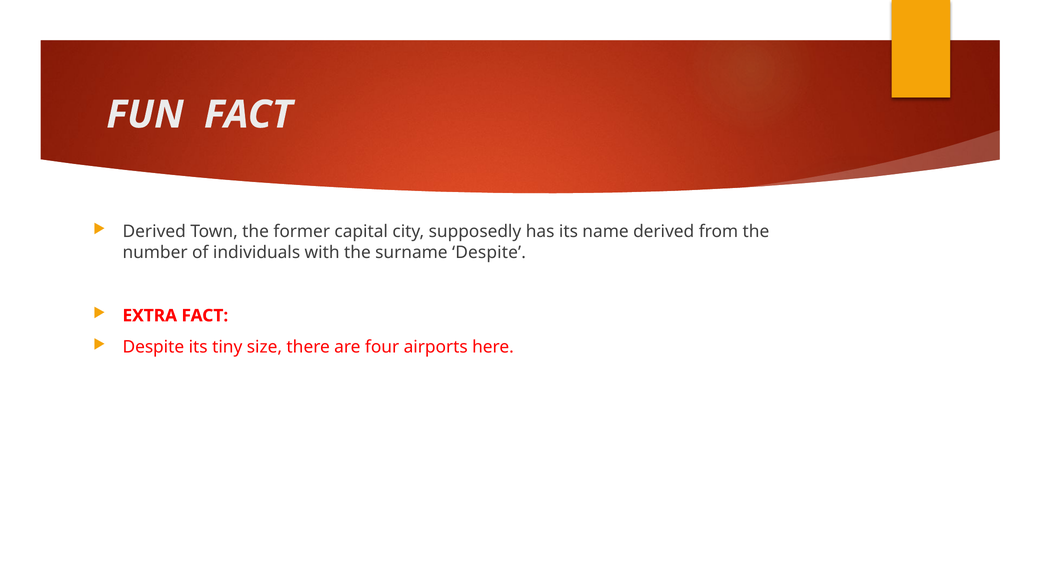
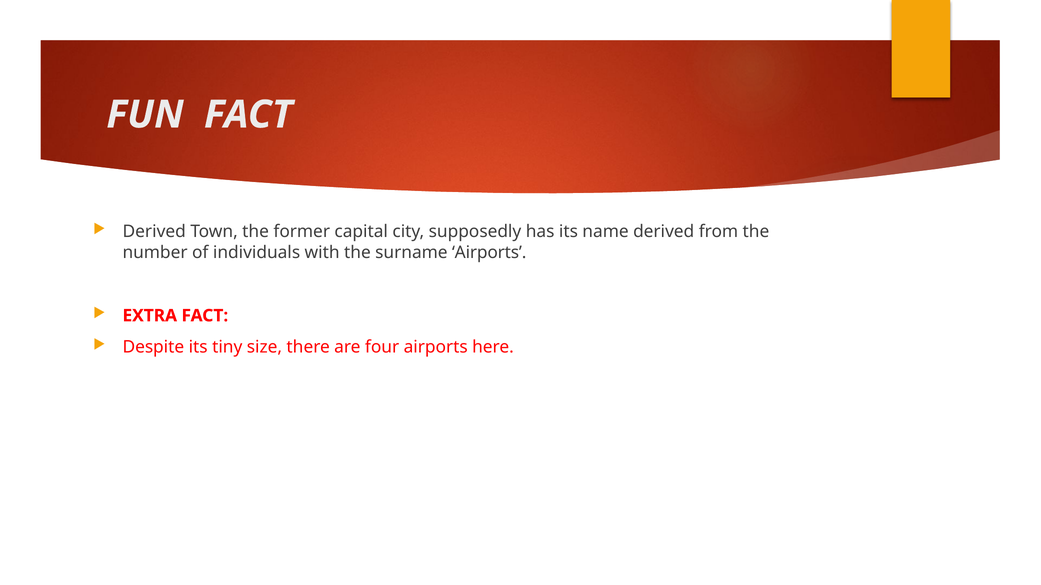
surname Despite: Despite -> Airports
